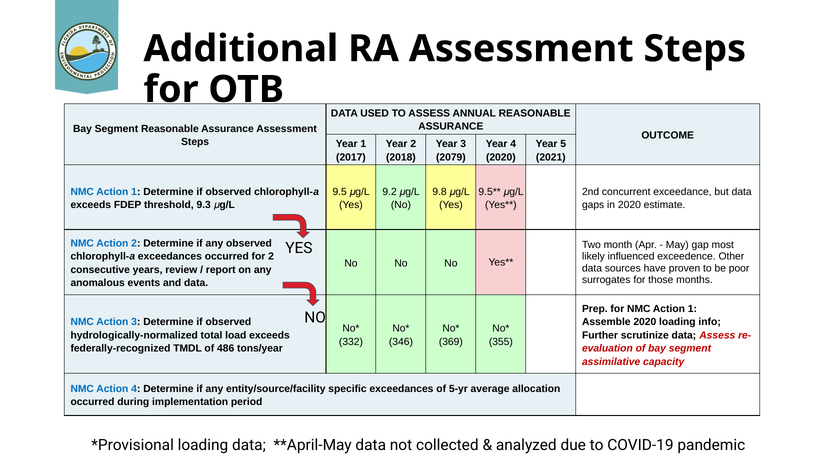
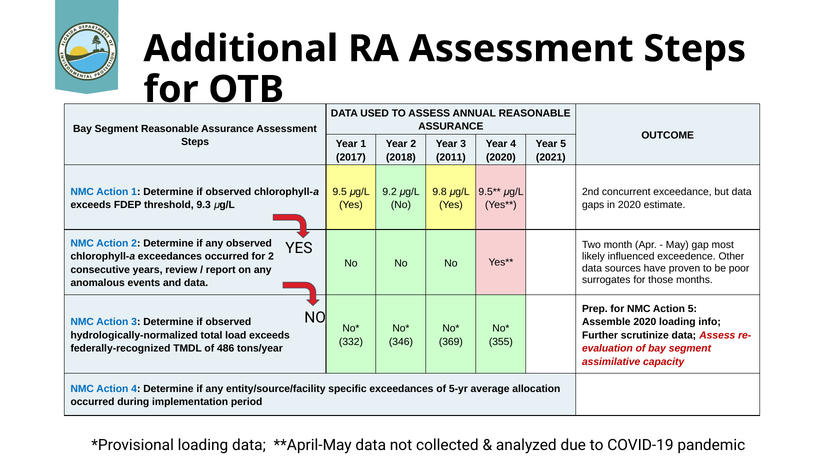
2079: 2079 -> 2011
for NMC Action 1: 1 -> 5
